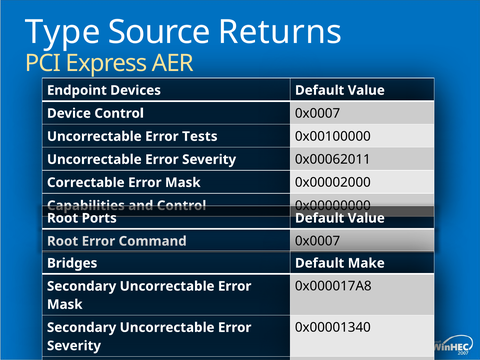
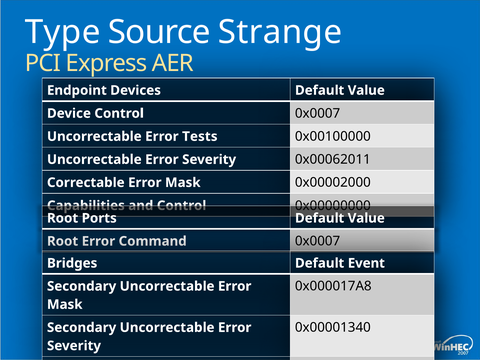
Returns: Returns -> Strange
Make: Make -> Event
